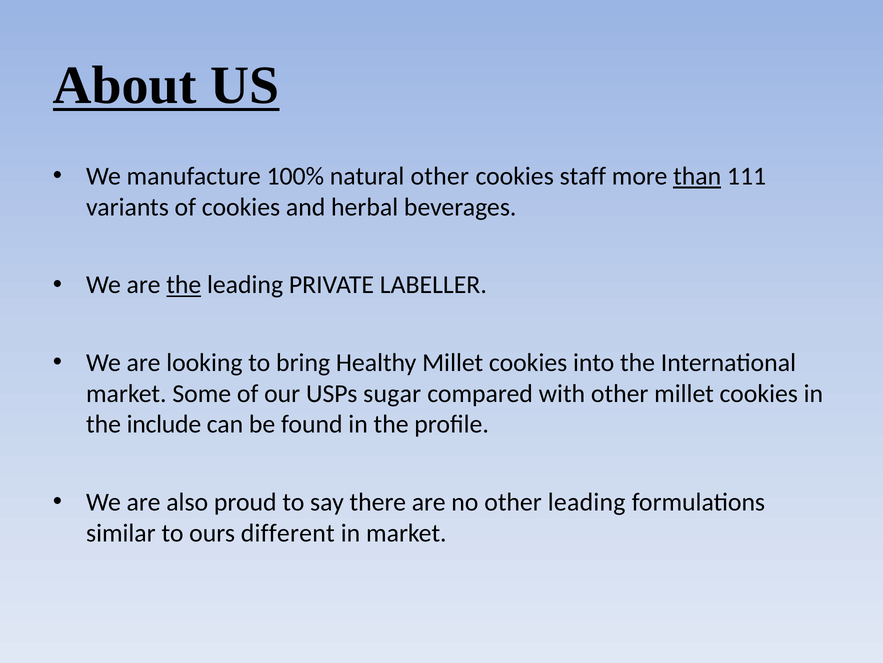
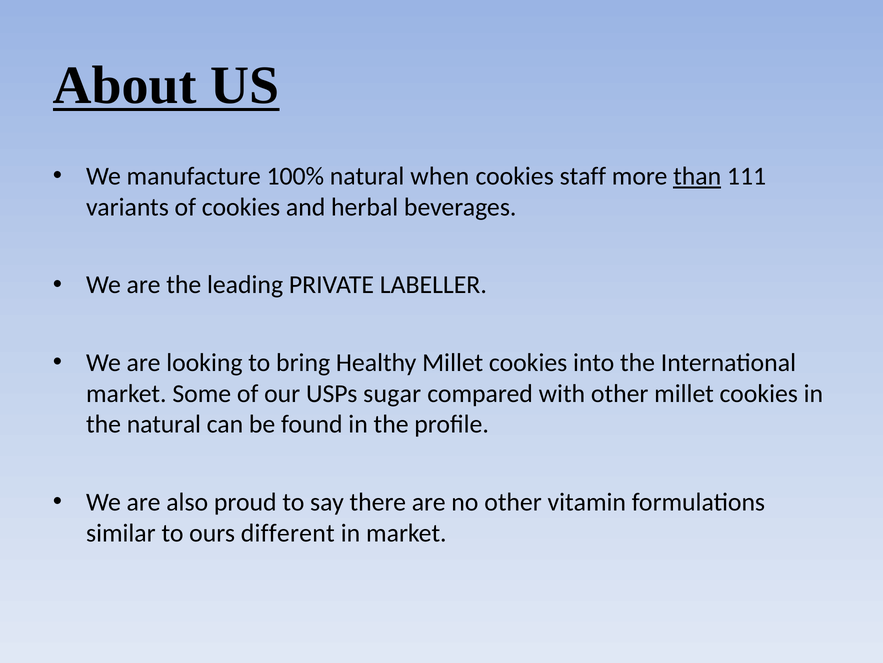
natural other: other -> when
the at (184, 285) underline: present -> none
the include: include -> natural
other leading: leading -> vitamin
